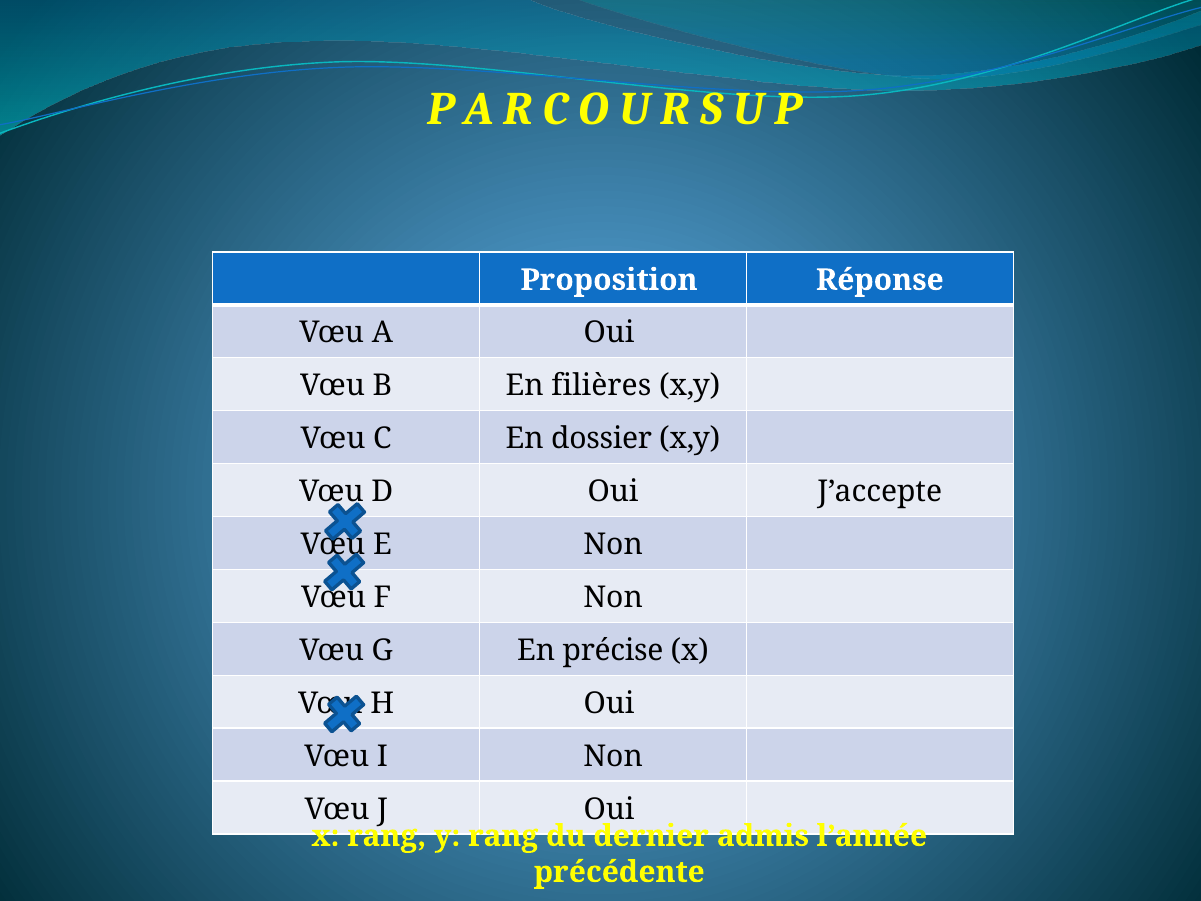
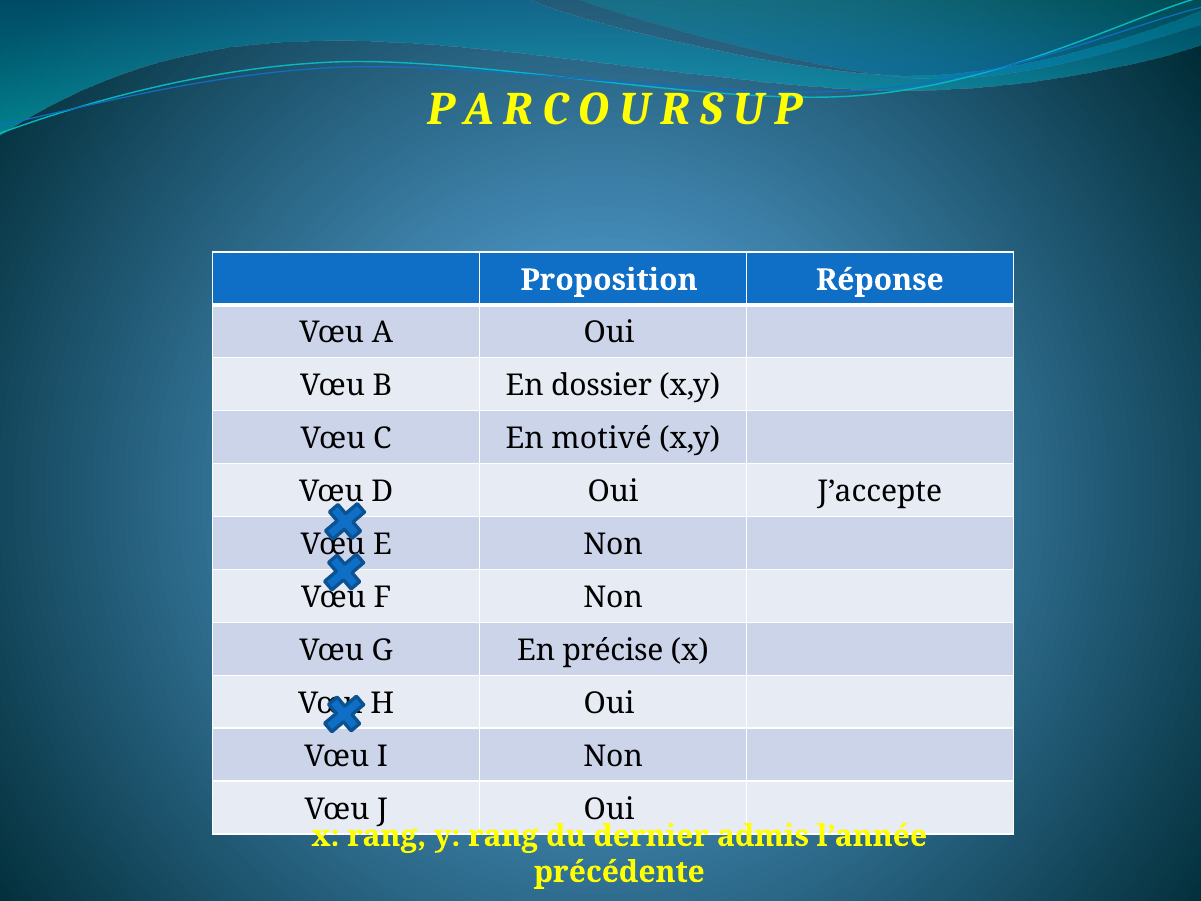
filières: filières -> dossier
dossier: dossier -> motivé
